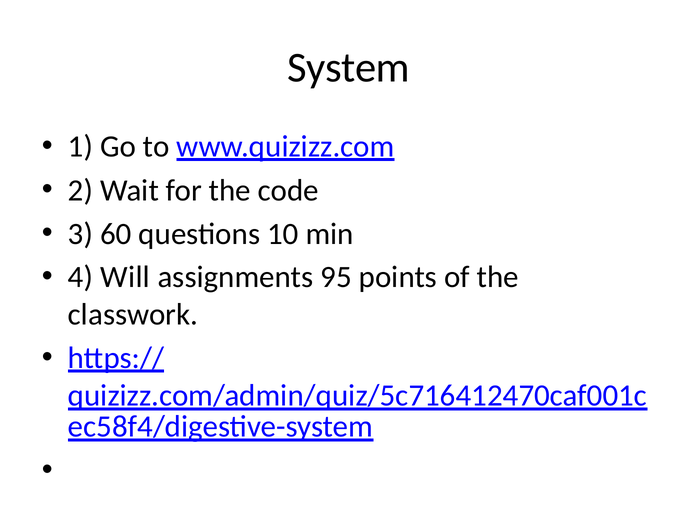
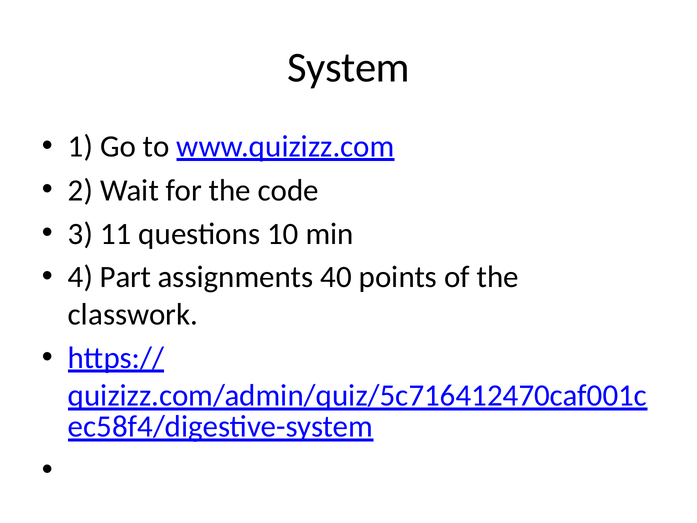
60: 60 -> 11
Will: Will -> Part
95: 95 -> 40
